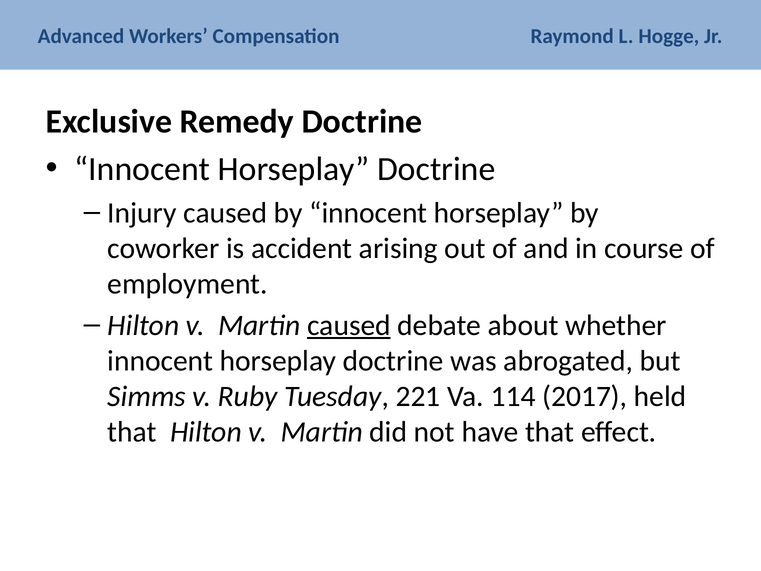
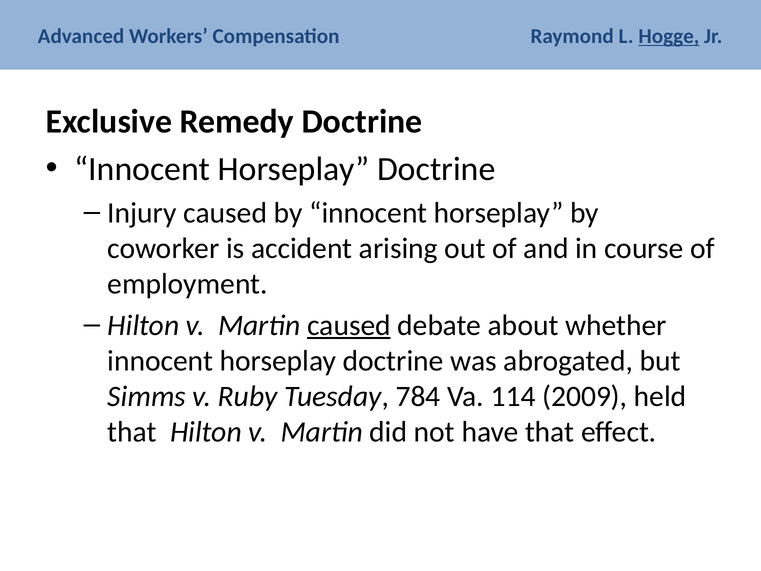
Hogge underline: none -> present
221: 221 -> 784
2017: 2017 -> 2009
